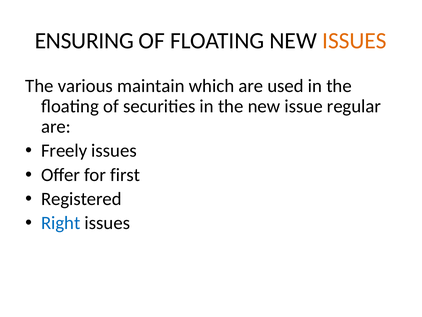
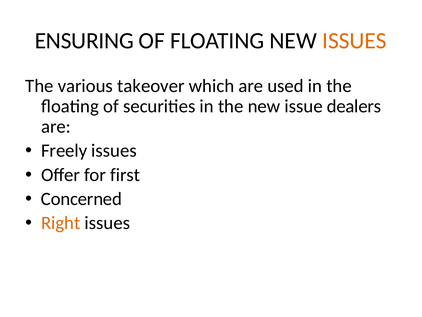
maintain: maintain -> takeover
regular: regular -> dealers
Registered: Registered -> Concerned
Right colour: blue -> orange
